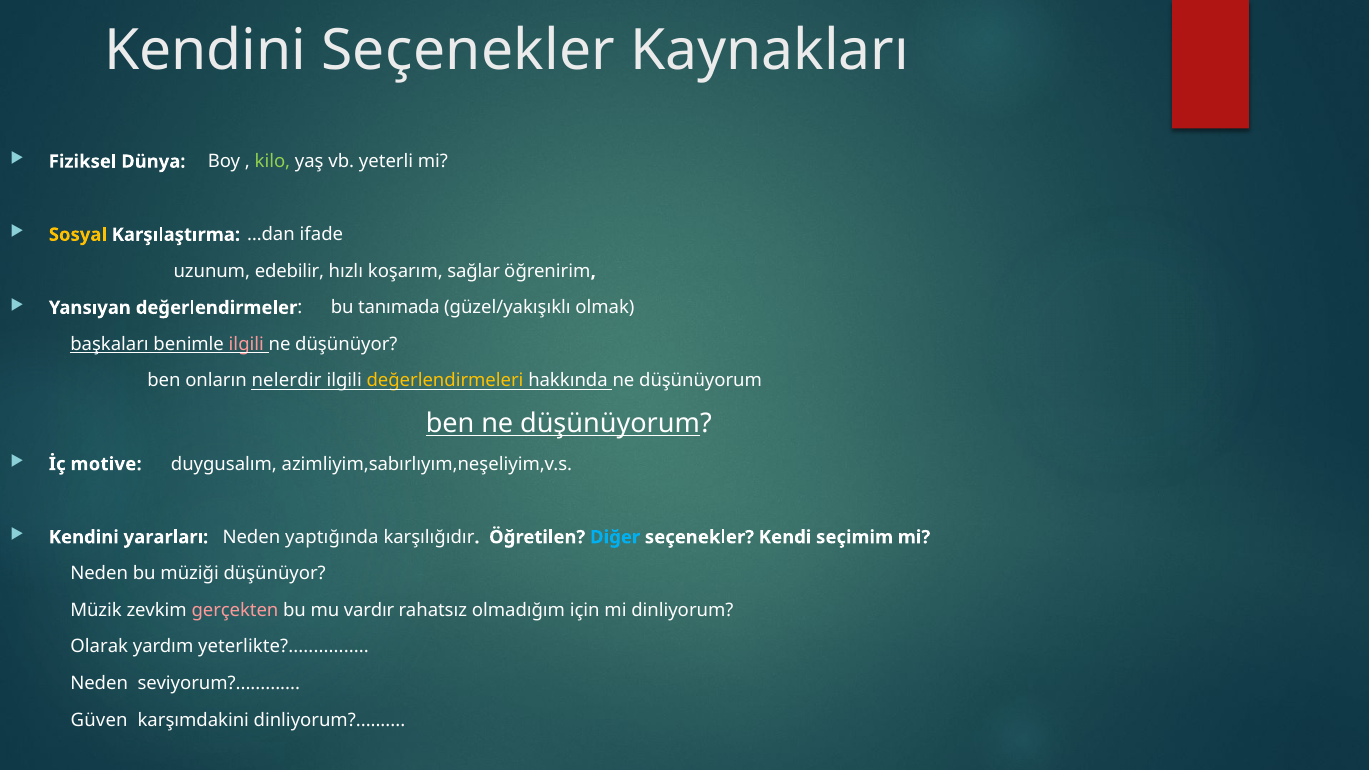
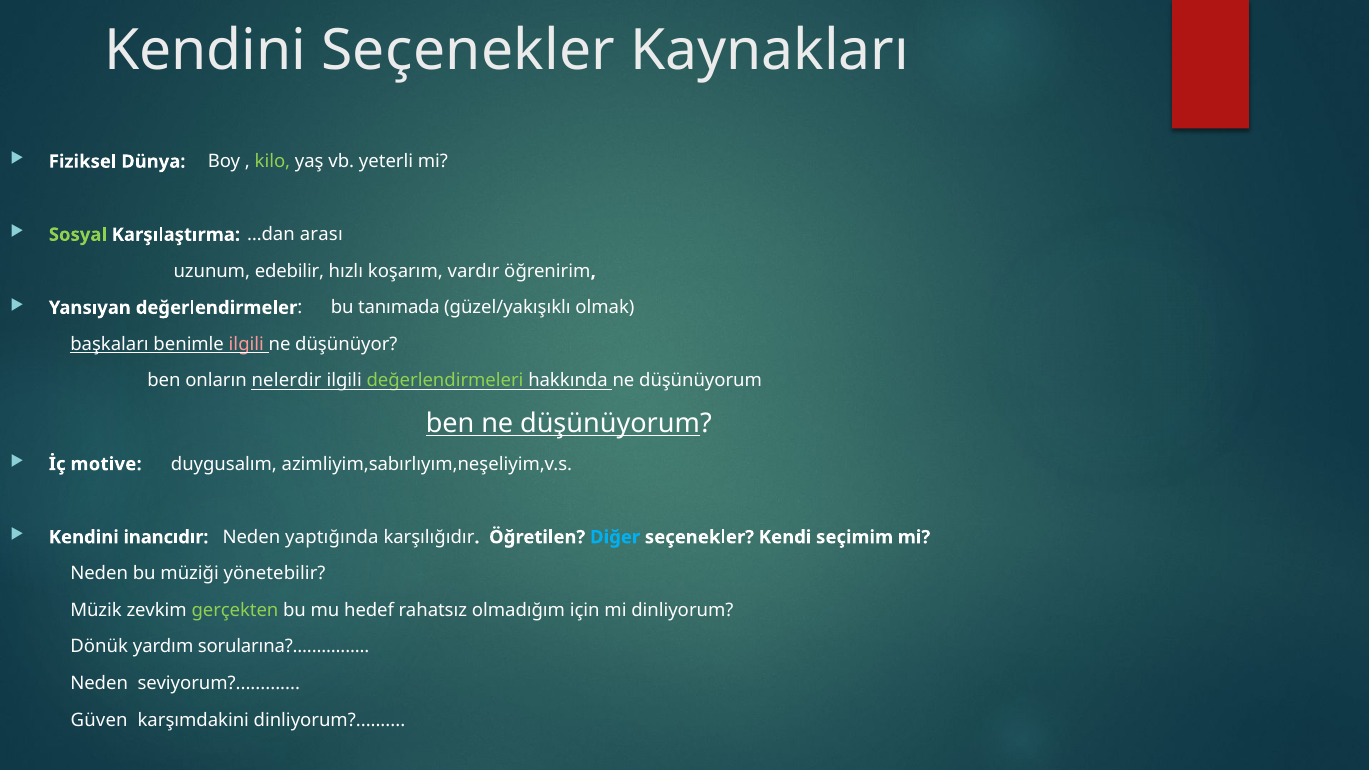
Sosyal colour: yellow -> light green
ifade: ifade -> arası
sağlar: sağlar -> vardır
değerlendirmeleri colour: yellow -> light green
yararları: yararları -> inancıdır
müziği düşünüyor: düşünüyor -> yönetebilir
gerçekten colour: pink -> light green
vardır: vardır -> hedef
Olarak: Olarak -> Dönük
yeterlikte: yeterlikte -> sorularına
